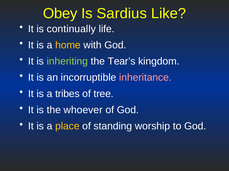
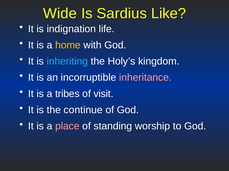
Obey: Obey -> Wide
continually: continually -> indignation
inheriting colour: light green -> light blue
Tear’s: Tear’s -> Holy’s
tree: tree -> visit
whoever: whoever -> continue
place colour: yellow -> pink
